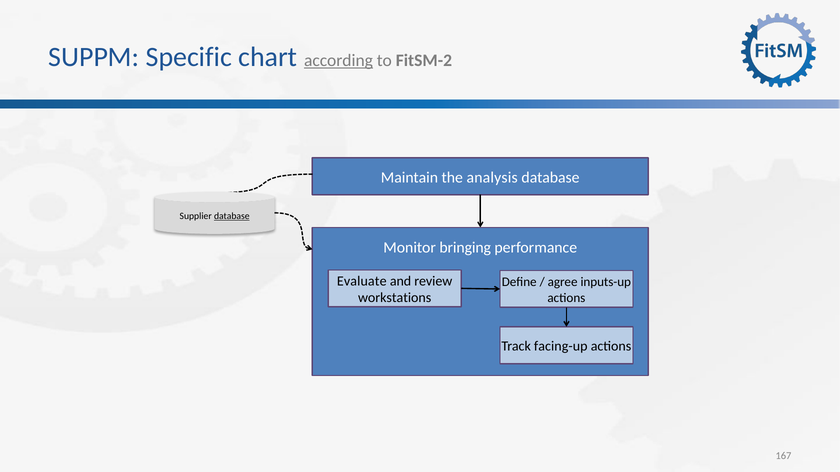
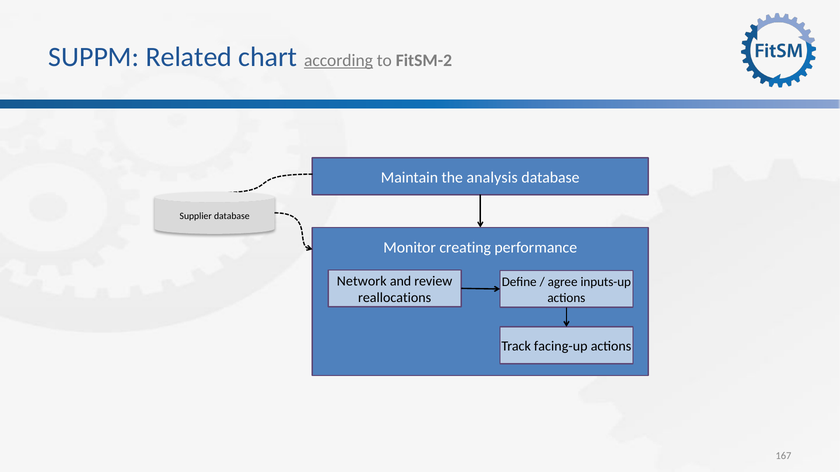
Specific: Specific -> Related
database at (232, 216) underline: present -> none
bringing: bringing -> creating
Evaluate: Evaluate -> Network
workstations: workstations -> reallocations
